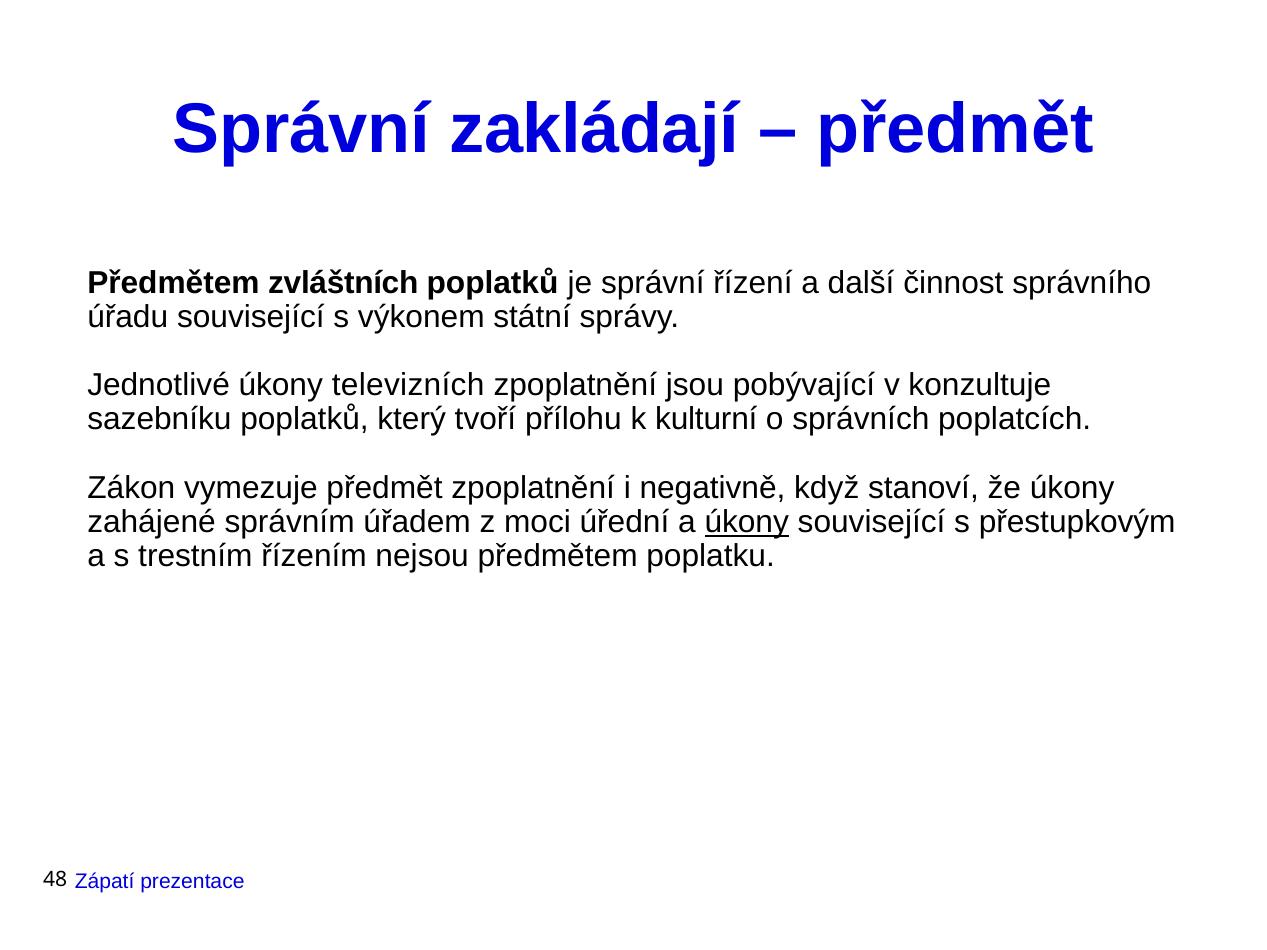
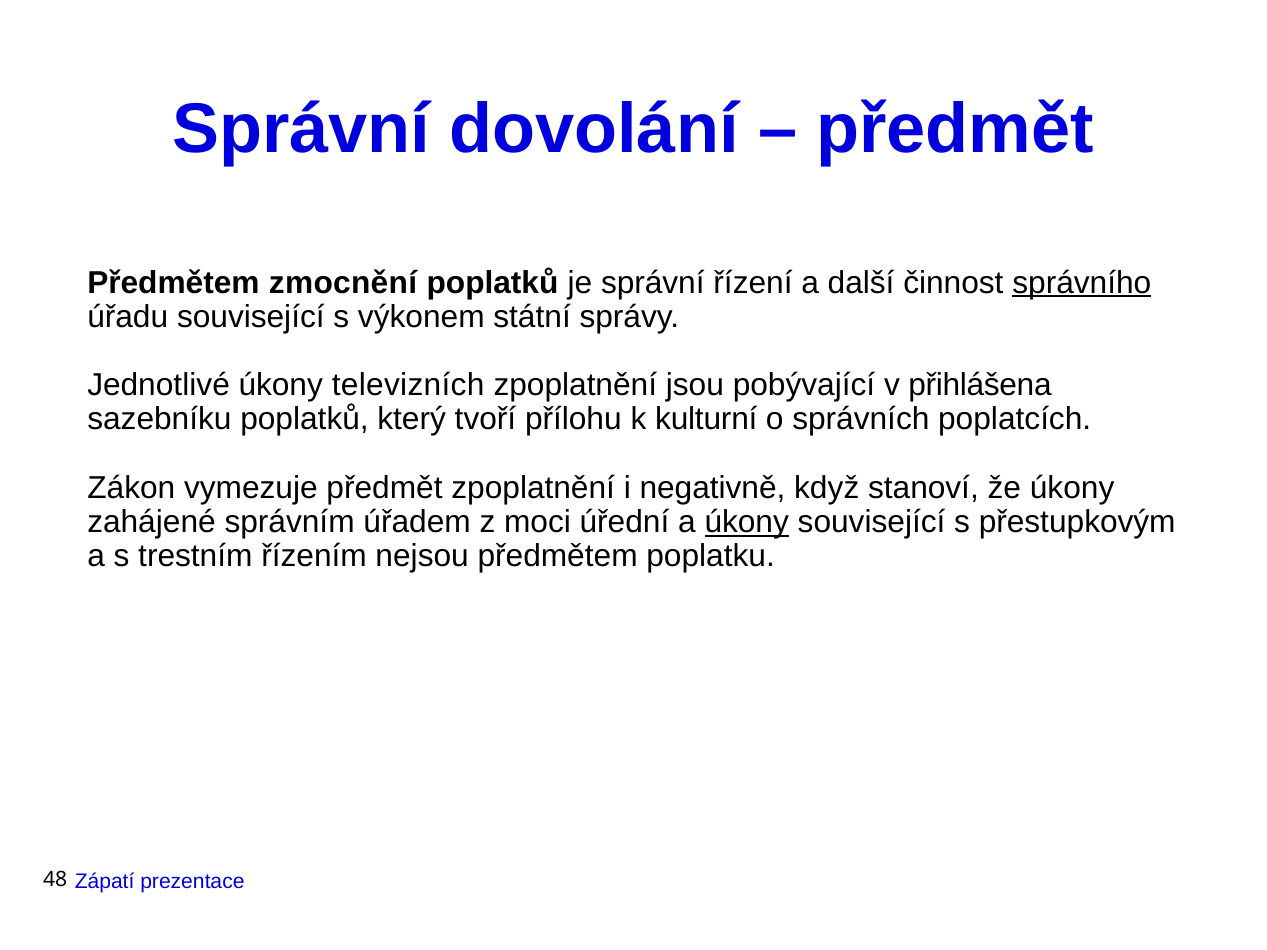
zakládají: zakládají -> dovolání
zvláštních: zvláštních -> zmocnění
správního underline: none -> present
konzultuje: konzultuje -> přihlášena
